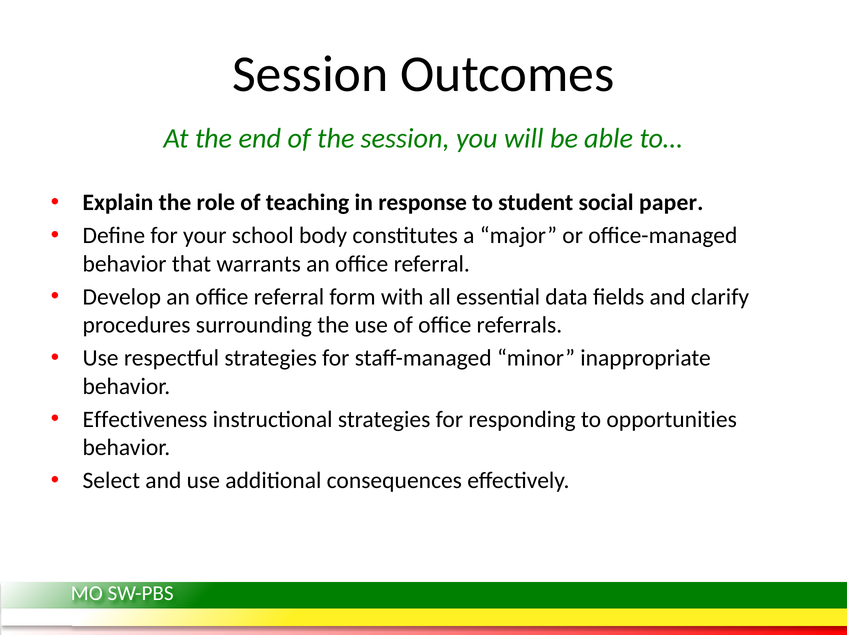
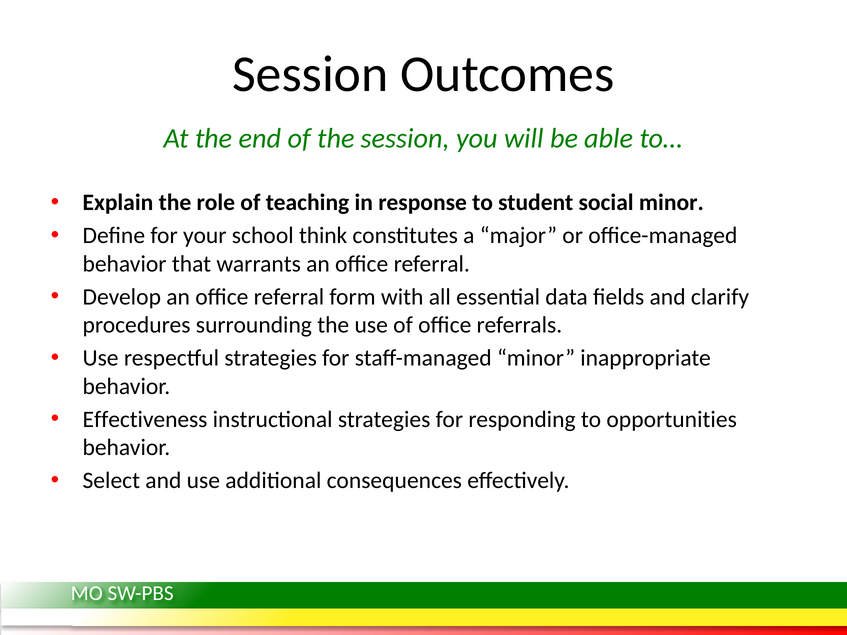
social paper: paper -> minor
body: body -> think
